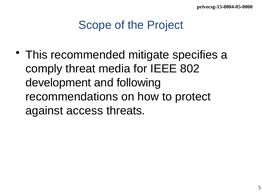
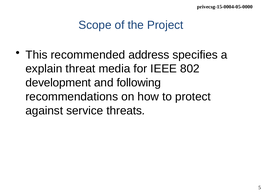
mitigate: mitigate -> address
comply: comply -> explain
access: access -> service
